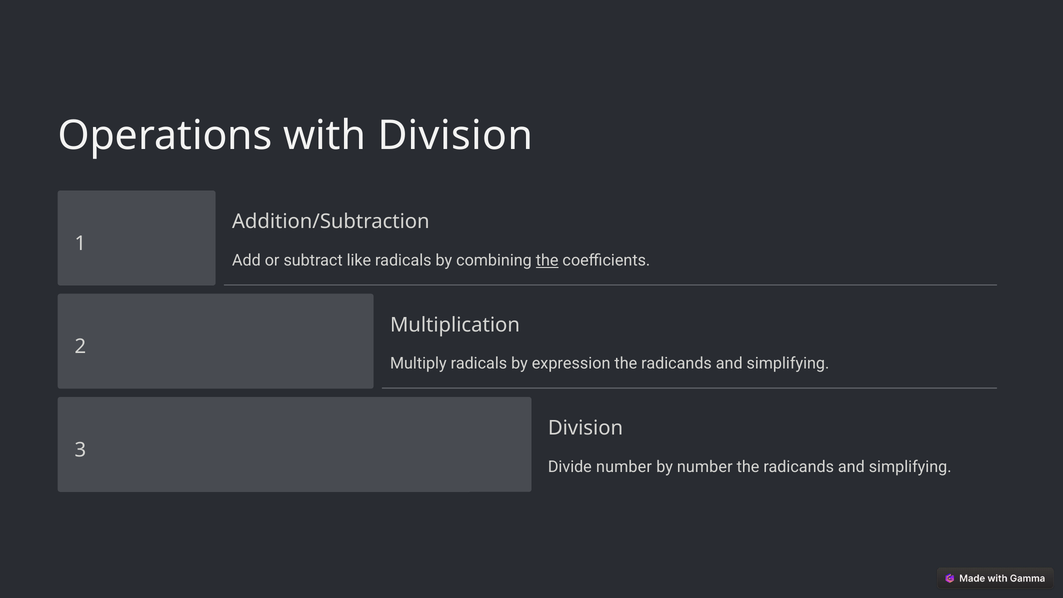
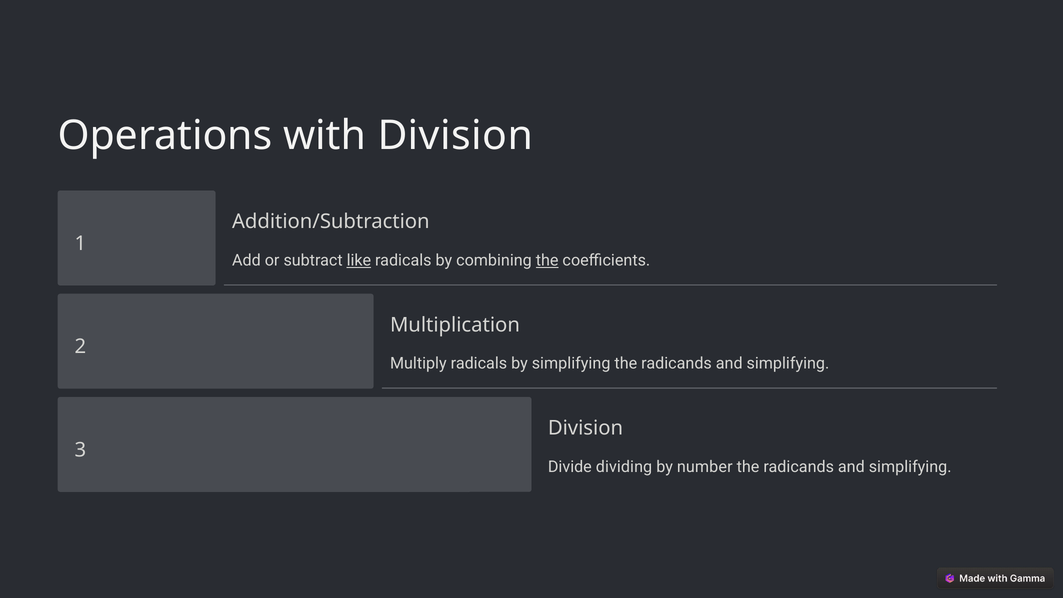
like underline: none -> present
by expression: expression -> simplifying
Divide number: number -> dividing
